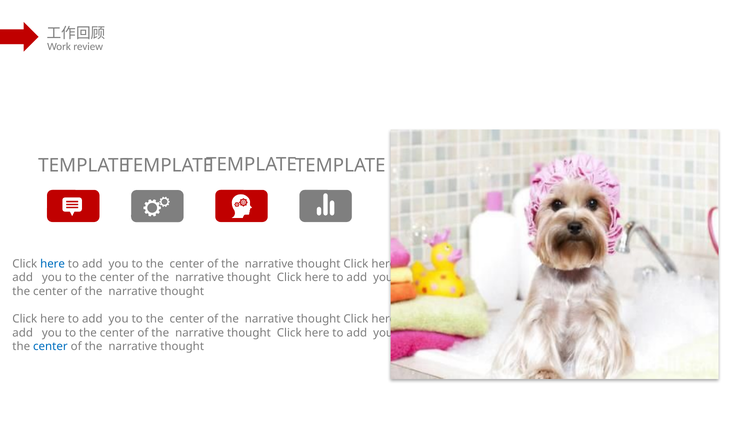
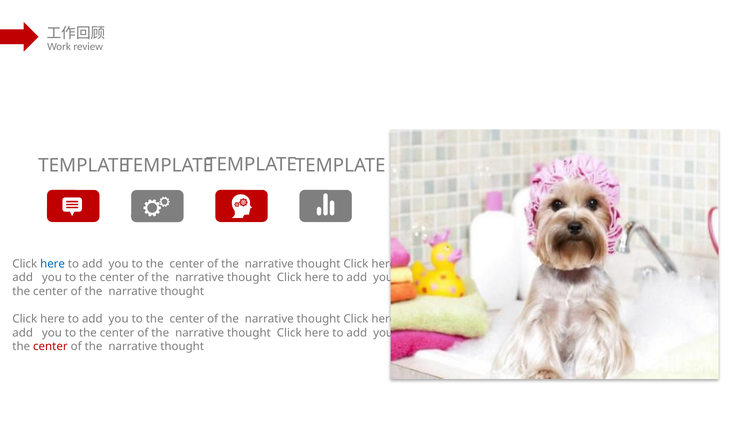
center at (50, 347) colour: blue -> red
